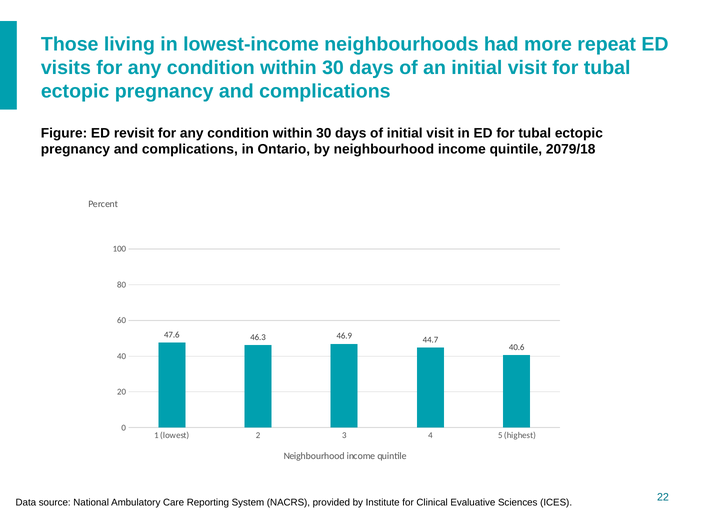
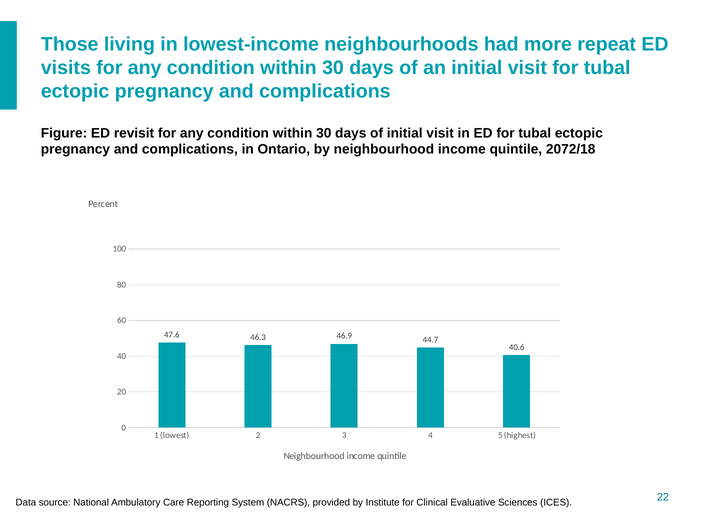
2079/18: 2079/18 -> 2072/18
